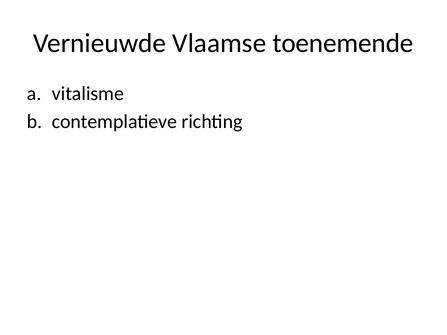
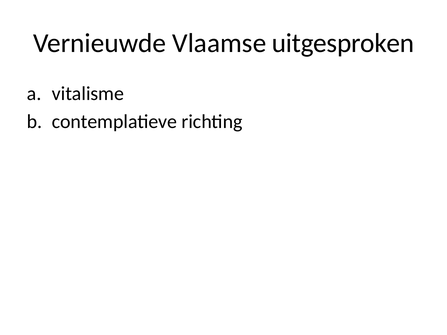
toenemende: toenemende -> uitgesproken
